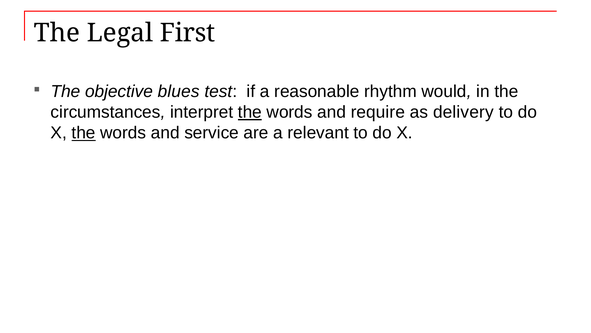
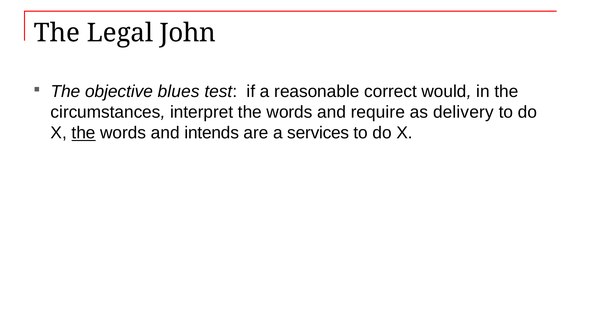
First: First -> John
rhythm: rhythm -> correct
the at (250, 112) underline: present -> none
service: service -> intends
relevant: relevant -> services
